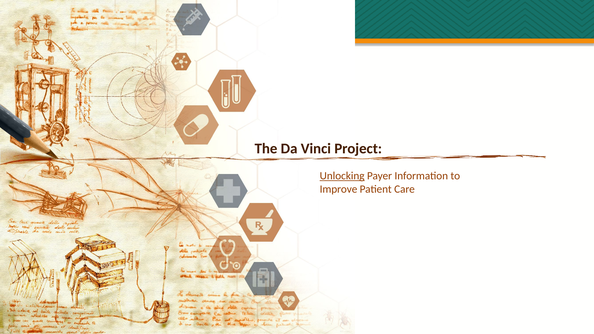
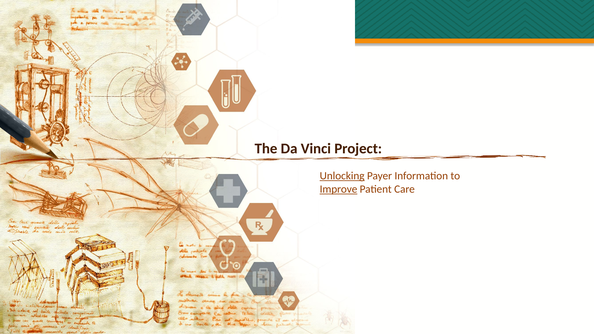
Improve underline: none -> present
